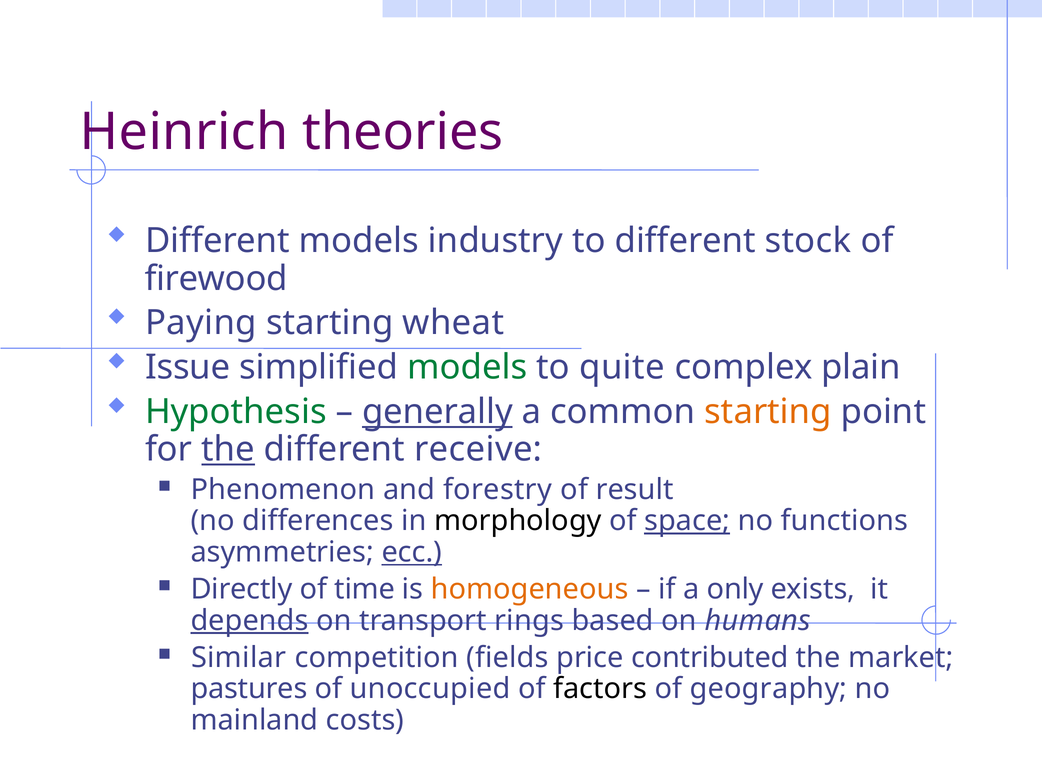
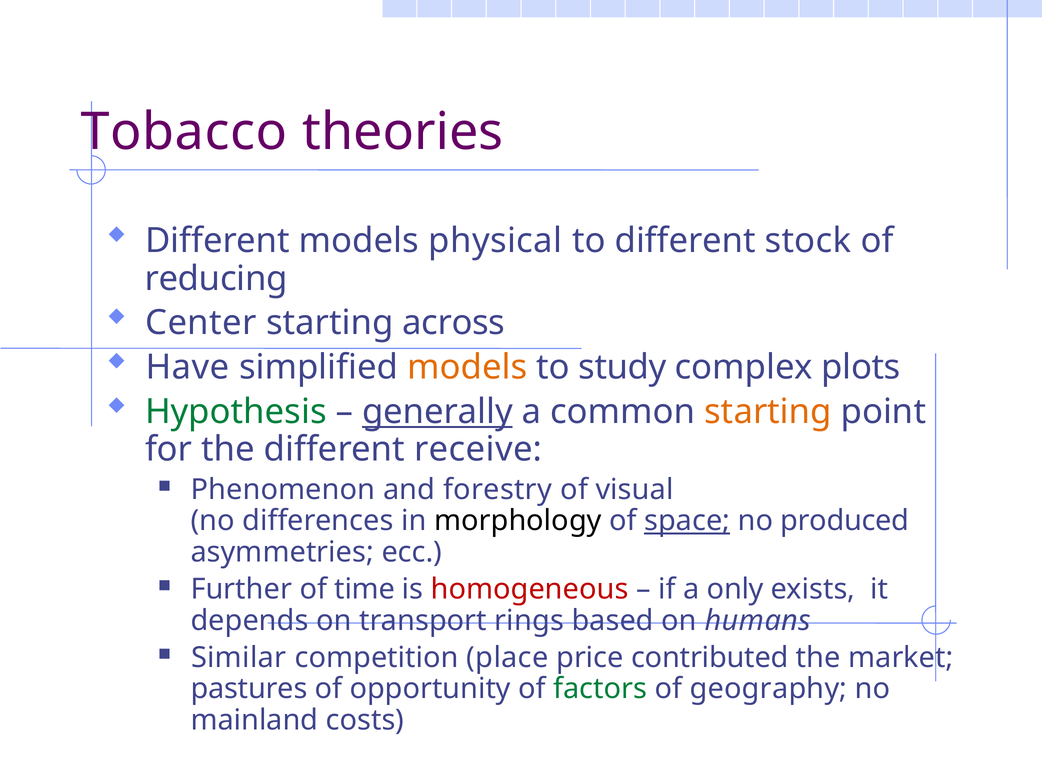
Heinrich: Heinrich -> Tobacco
industry: industry -> physical
firewood: firewood -> reducing
Paying: Paying -> Center
wheat: wheat -> across
Issue: Issue -> Have
models at (467, 367) colour: green -> orange
quite: quite -> study
plain: plain -> plots
the at (228, 449) underline: present -> none
result: result -> visual
functions: functions -> produced
ecc underline: present -> none
Directly: Directly -> Further
homogeneous colour: orange -> red
depends underline: present -> none
fields: fields -> place
unoccupied: unoccupied -> opportunity
factors colour: black -> green
